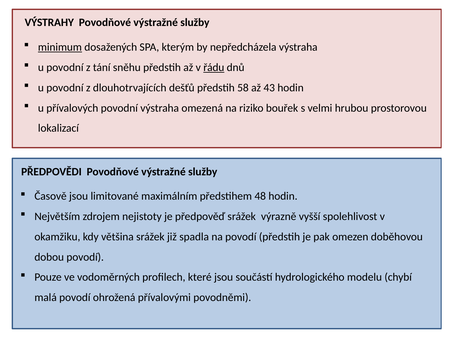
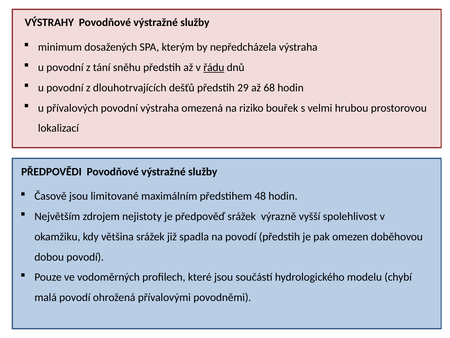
minimum underline: present -> none
58: 58 -> 29
43: 43 -> 68
